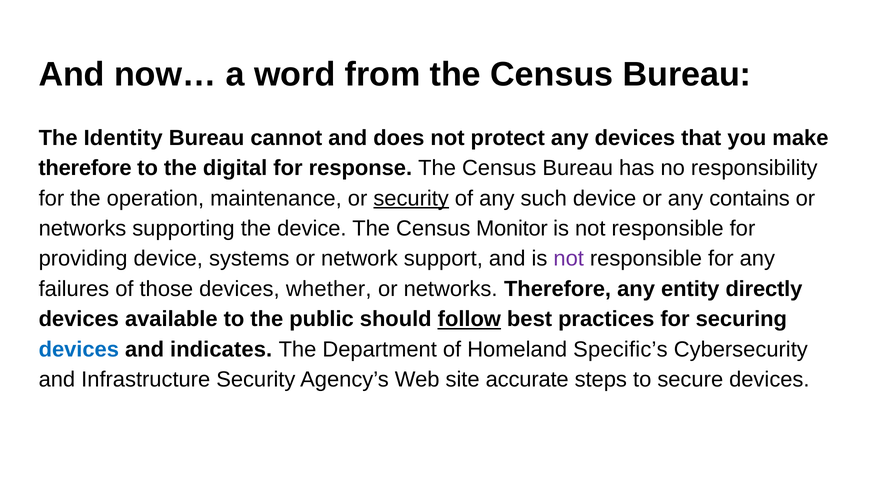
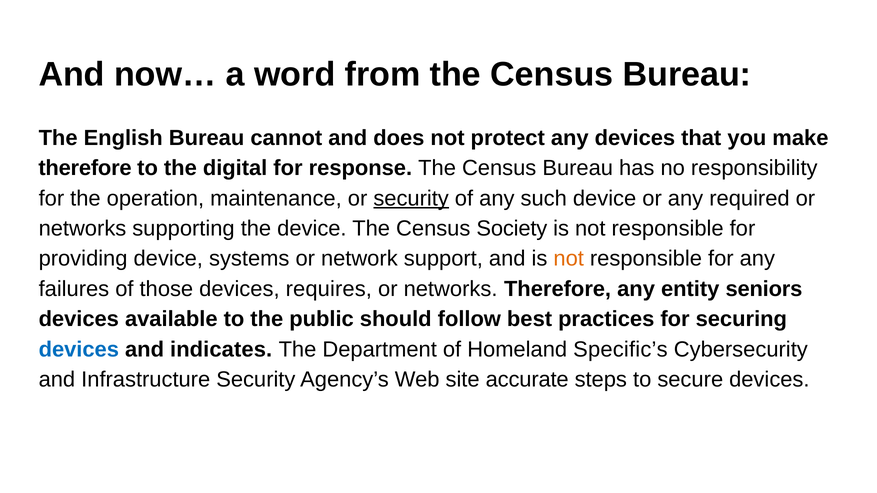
Identity: Identity -> English
contains: contains -> required
Monitor: Monitor -> Society
not at (569, 259) colour: purple -> orange
whether: whether -> requires
directly: directly -> seniors
follow underline: present -> none
